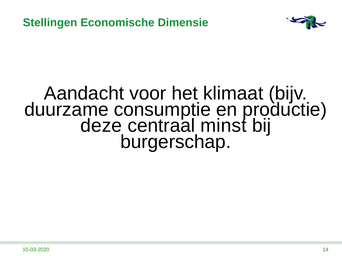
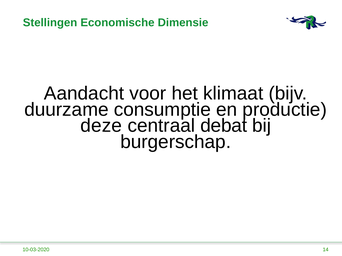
minst: minst -> debat
